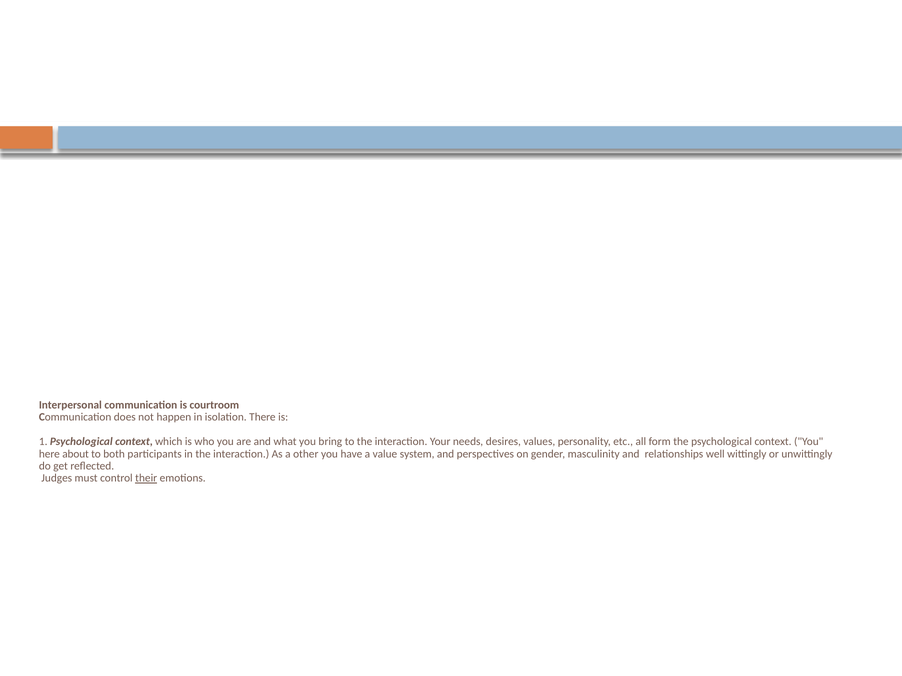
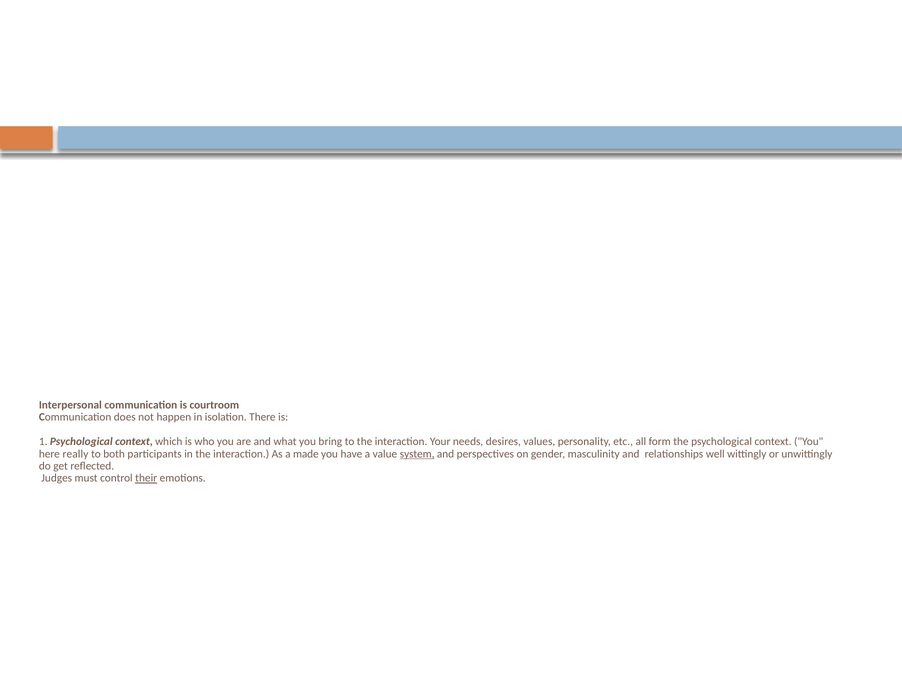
about: about -> really
other: other -> made
system underline: none -> present
